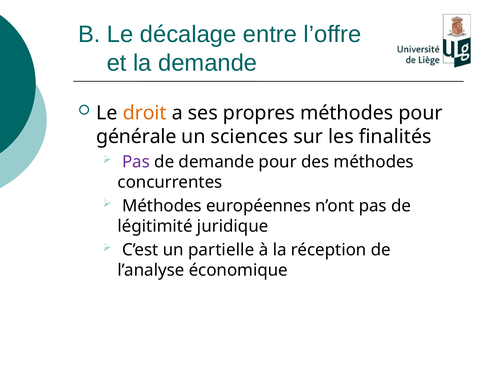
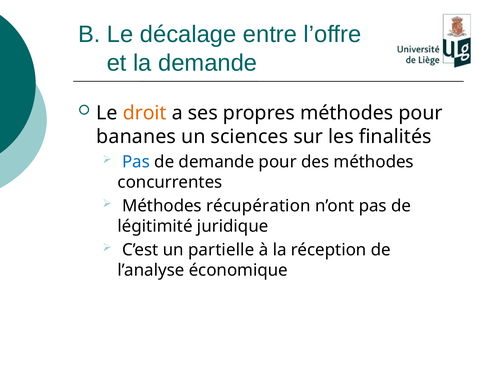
générale: générale -> bananes
Pas at (136, 162) colour: purple -> blue
européennes: européennes -> récupération
